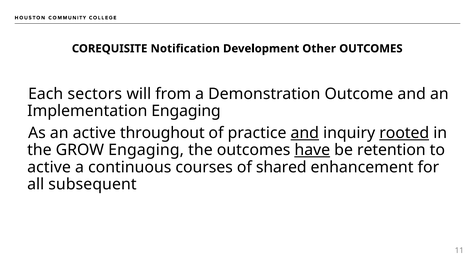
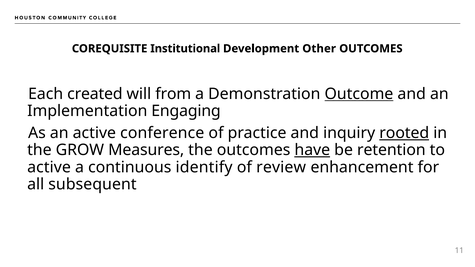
Notification: Notification -> Institutional
sectors: sectors -> created
Outcome underline: none -> present
throughout: throughout -> conference
and at (305, 133) underline: present -> none
GROW Engaging: Engaging -> Measures
courses: courses -> identify
shared: shared -> review
